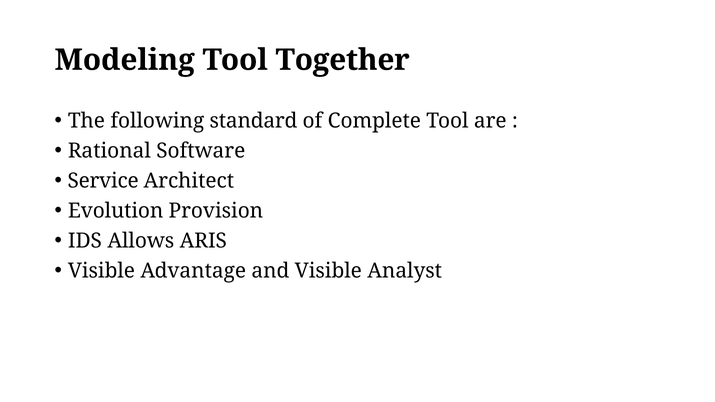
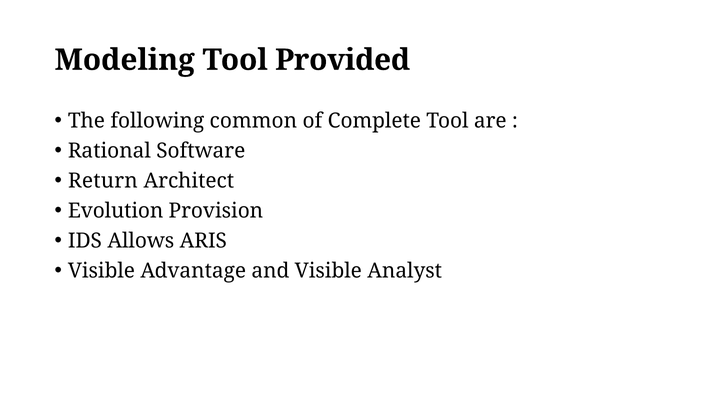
Together: Together -> Provided
standard: standard -> common
Service: Service -> Return
